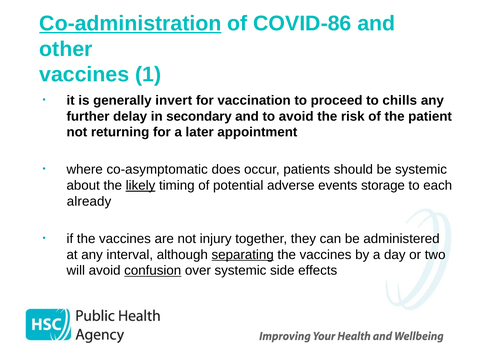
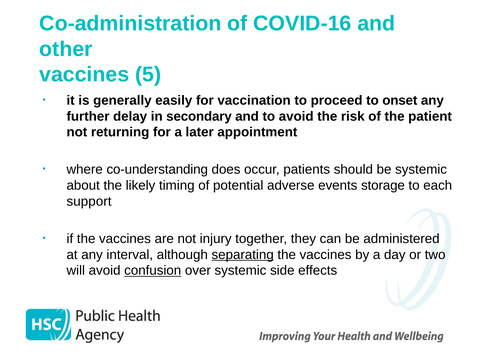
Co-administration underline: present -> none
COVID-86: COVID-86 -> COVID-16
1: 1 -> 5
invert: invert -> easily
chills: chills -> onset
co-asymptomatic: co-asymptomatic -> co-understanding
likely underline: present -> none
already: already -> support
